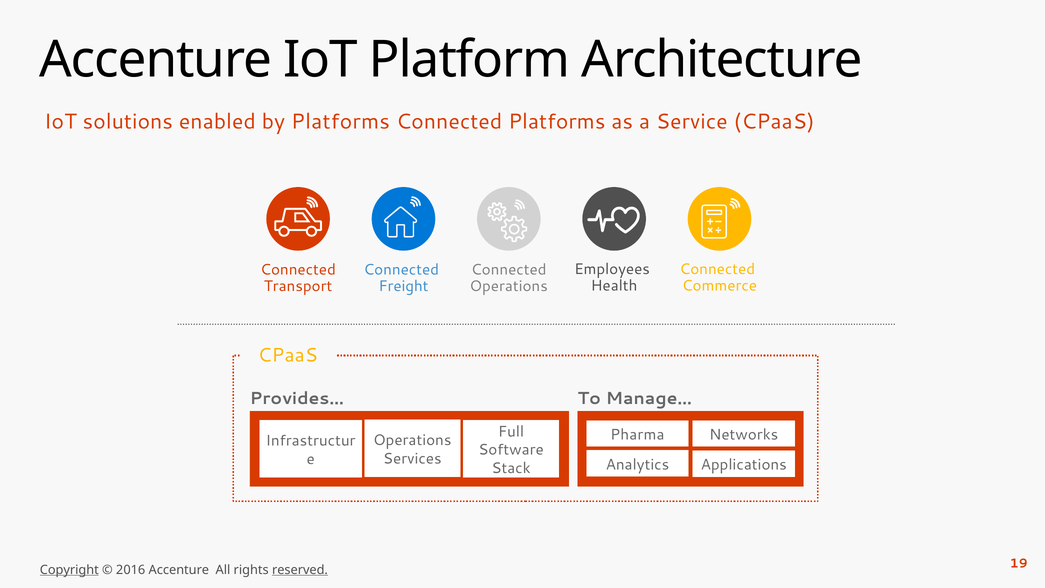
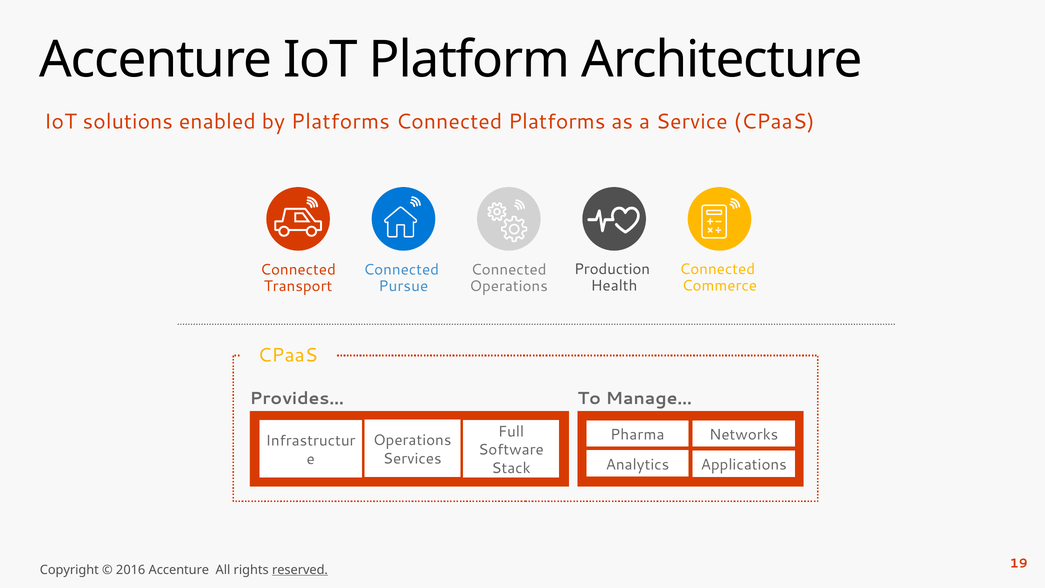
Employees: Employees -> Production
Freight: Freight -> Pursue
Copyright underline: present -> none
